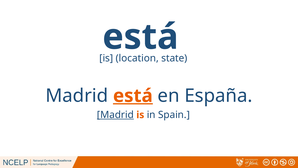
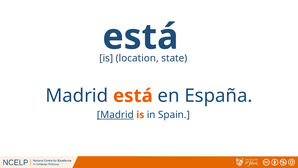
está at (133, 96) underline: present -> none
